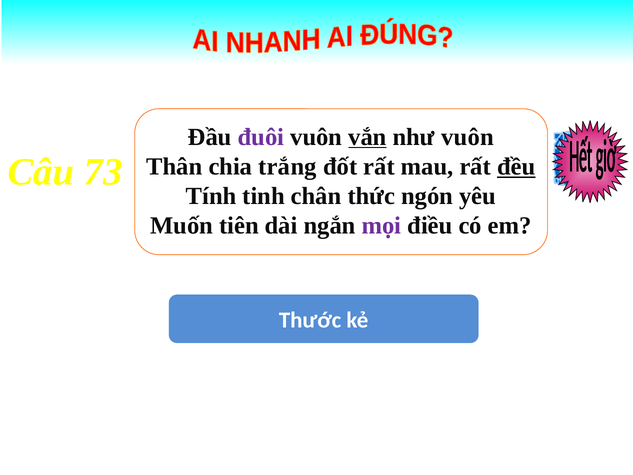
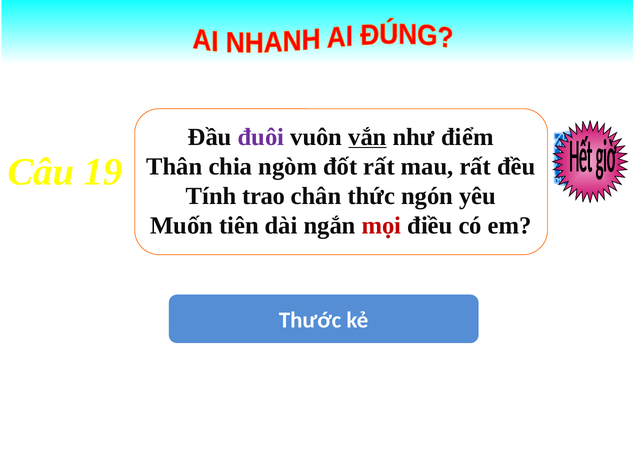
như vuôn: vuôn -> điểm
73: 73 -> 19
trắng: trắng -> ngòm
đều underline: present -> none
tinh: tinh -> trao
mọi colour: purple -> red
